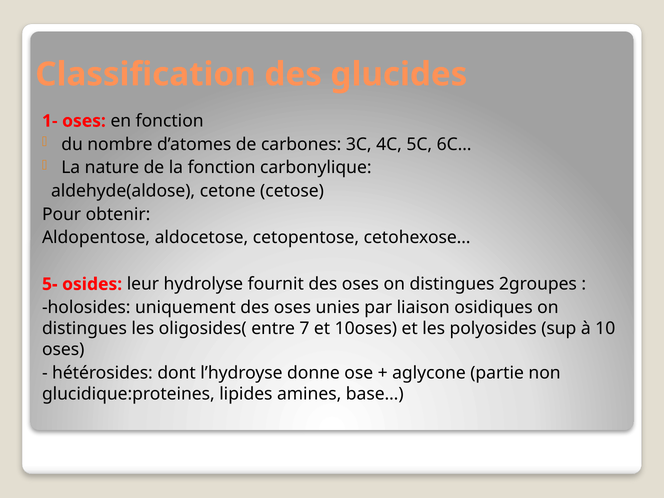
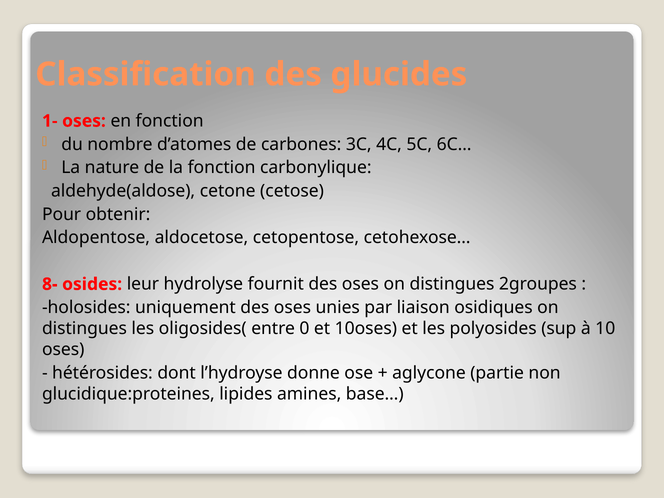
5-: 5- -> 8-
7: 7 -> 0
